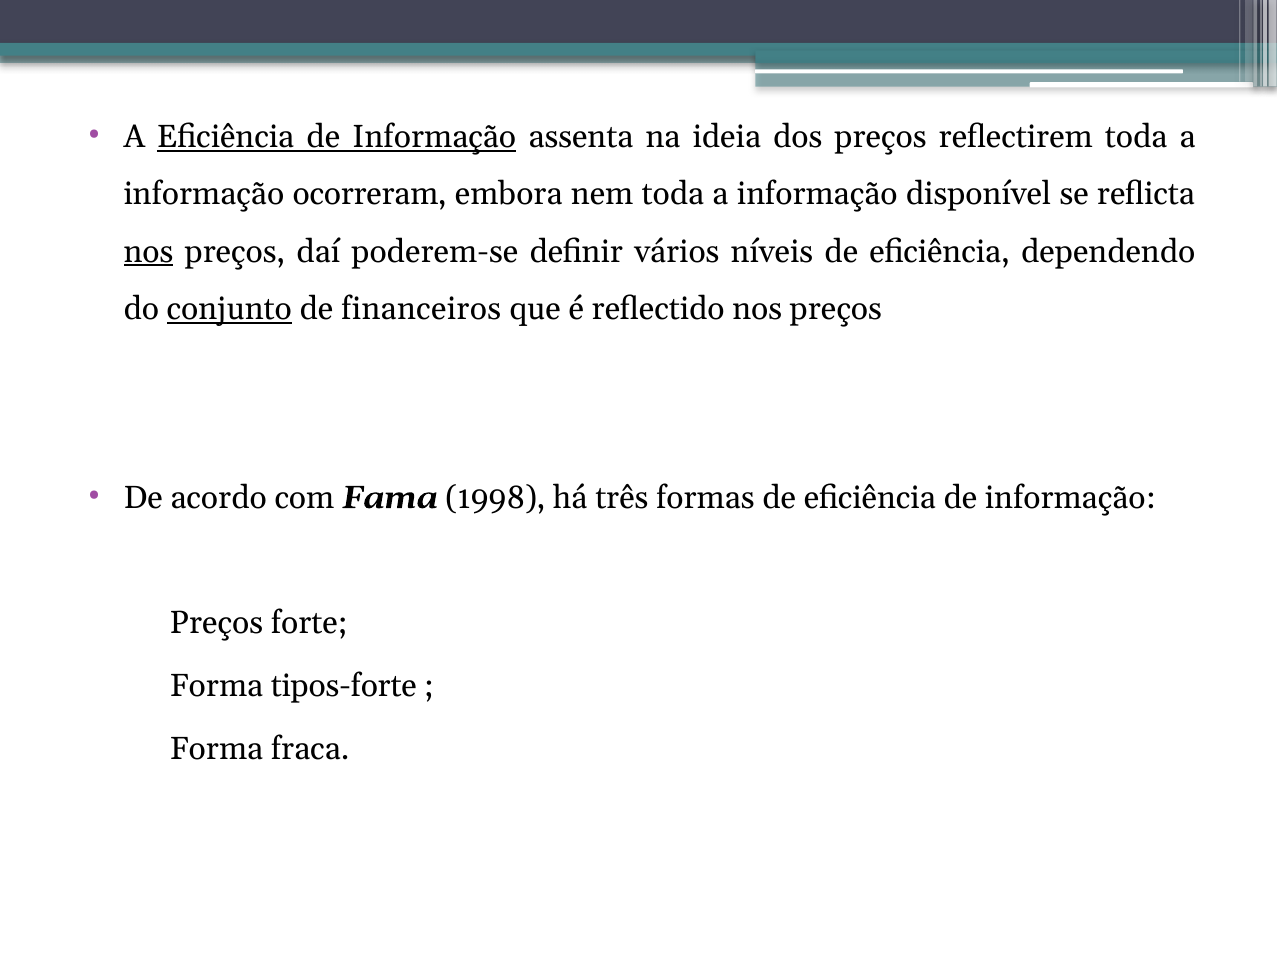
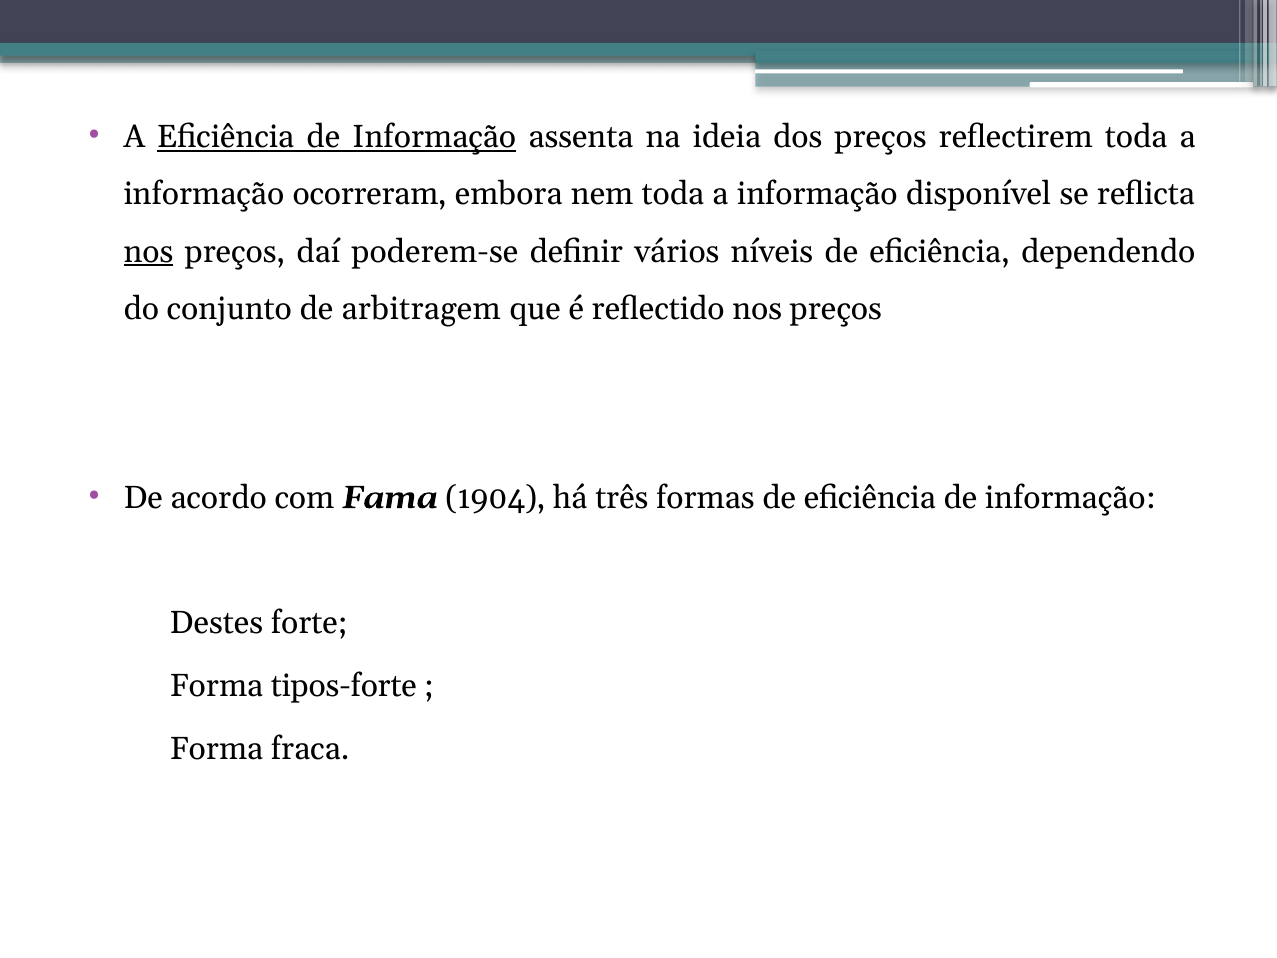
conjunto underline: present -> none
financeiros: financeiros -> arbitragem
1998: 1998 -> 1904
Preços at (216, 623): Preços -> Destes
